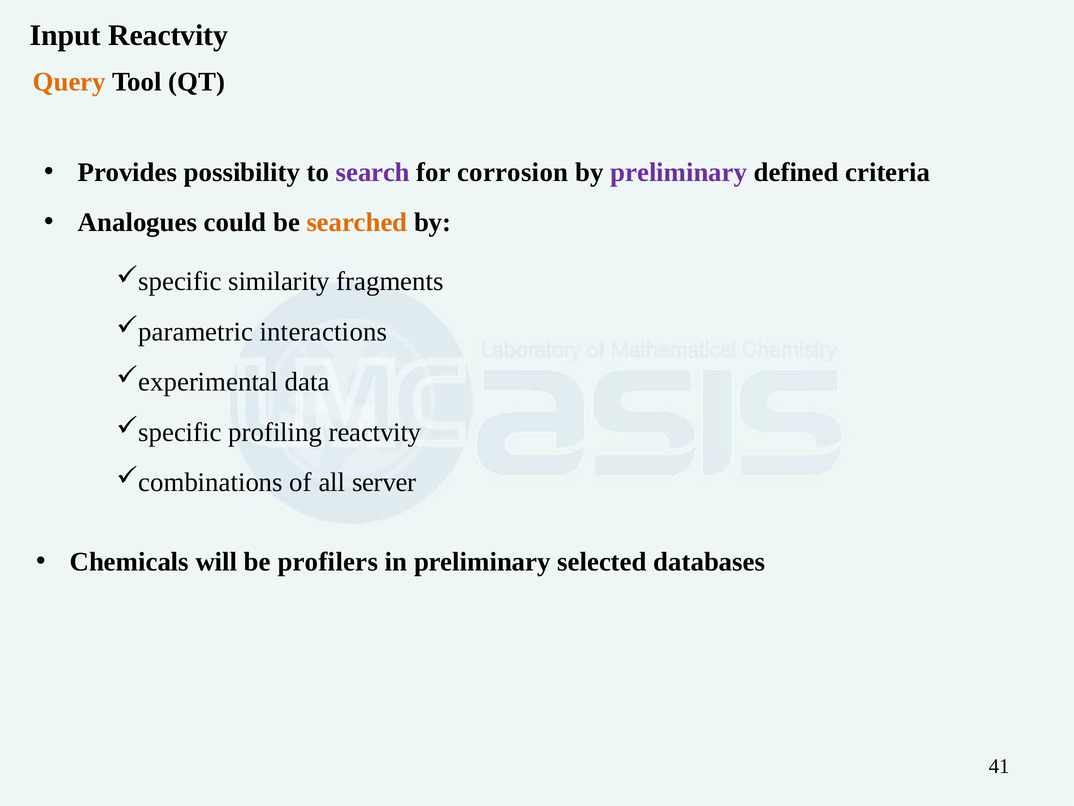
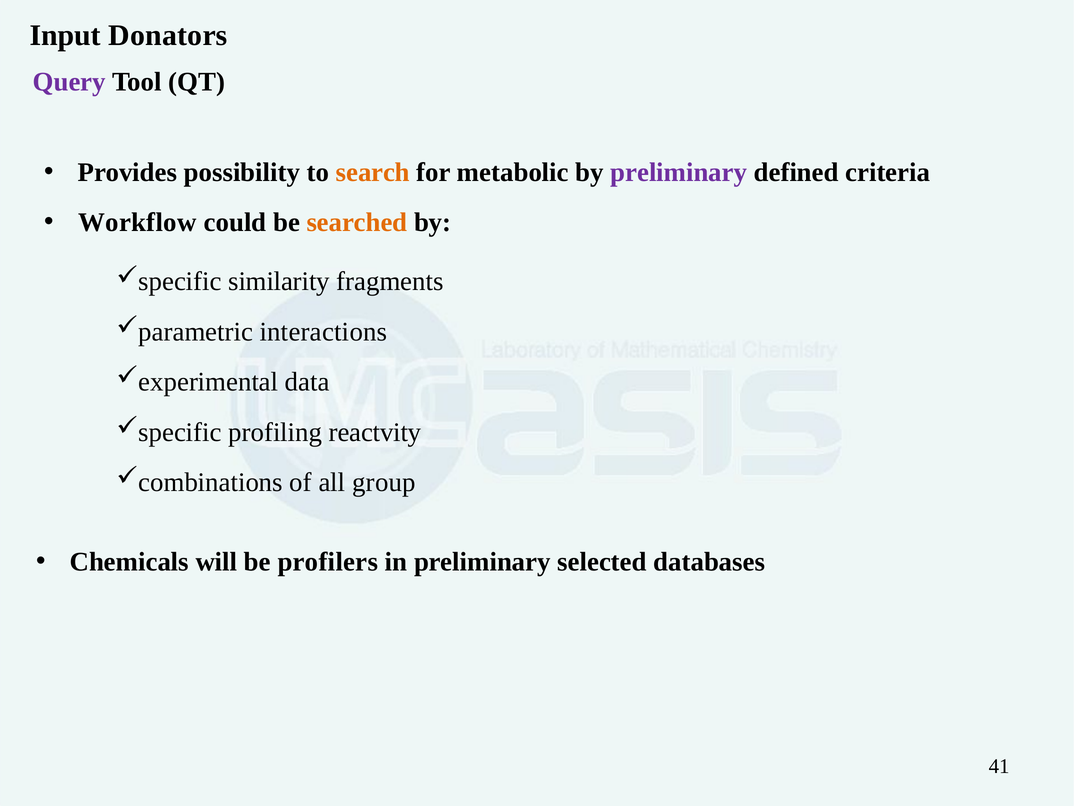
Input Reactvity: Reactvity -> Donators
Query colour: orange -> purple
search colour: purple -> orange
corrosion: corrosion -> metabolic
Analogues: Analogues -> Workflow
server: server -> group
